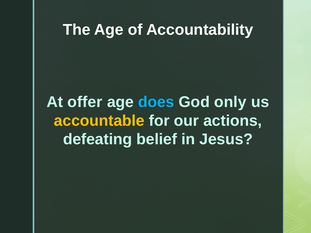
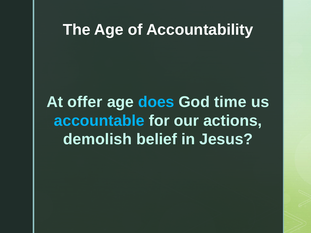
only: only -> time
accountable colour: yellow -> light blue
defeating: defeating -> demolish
